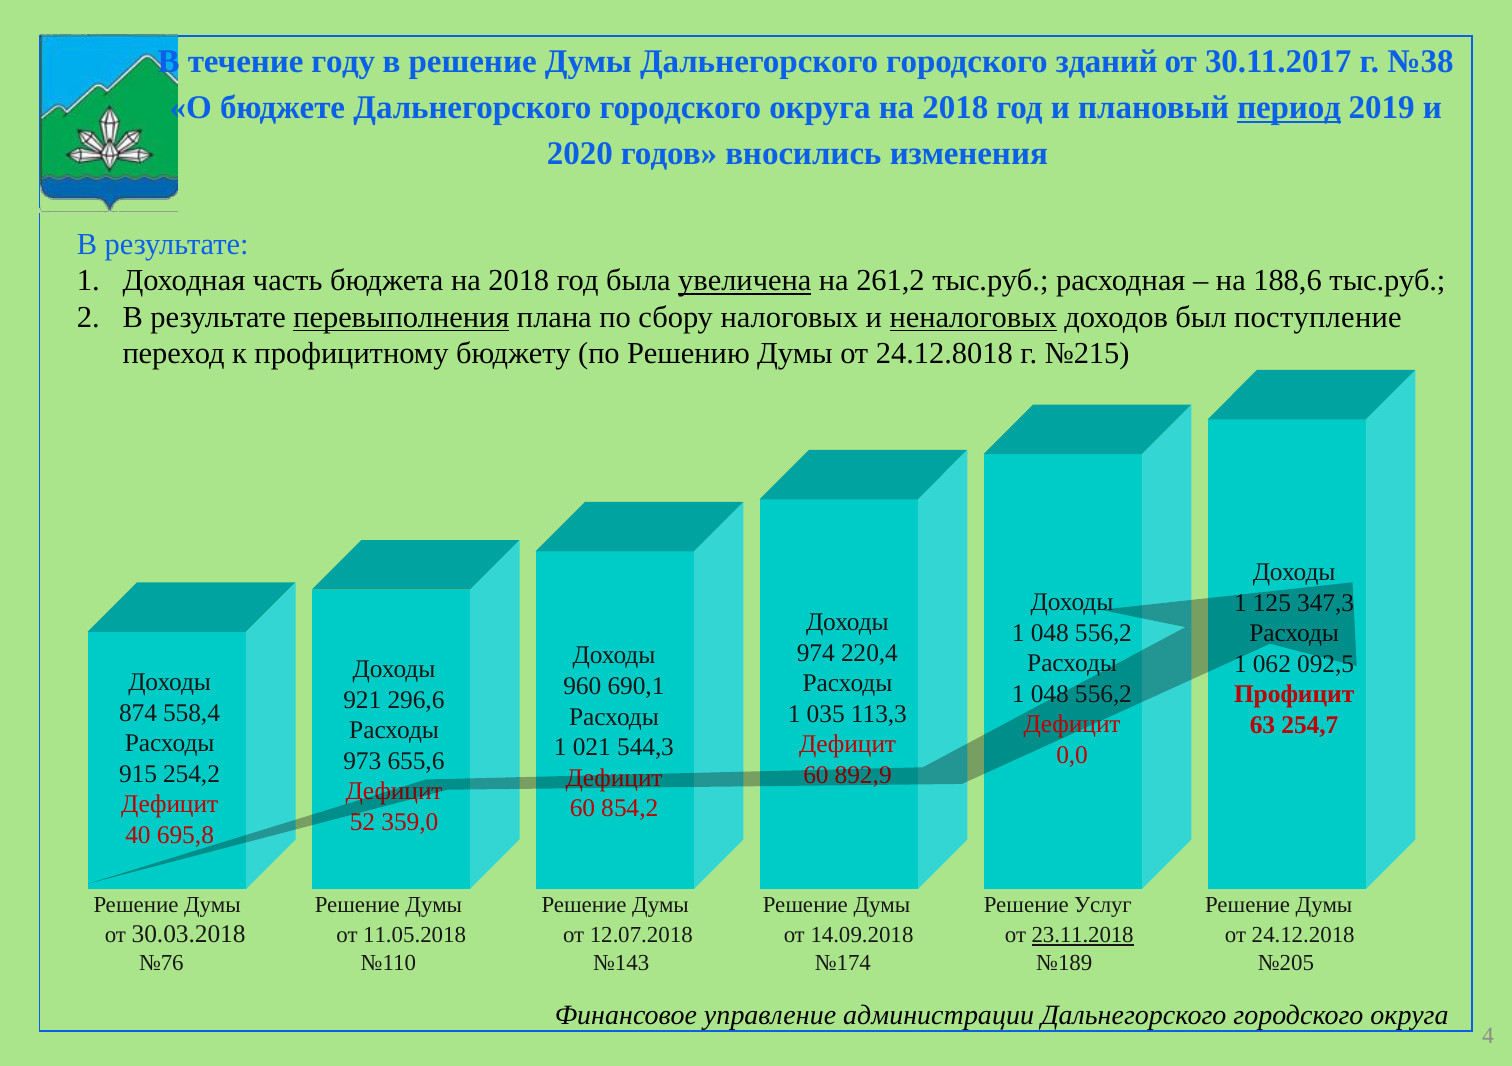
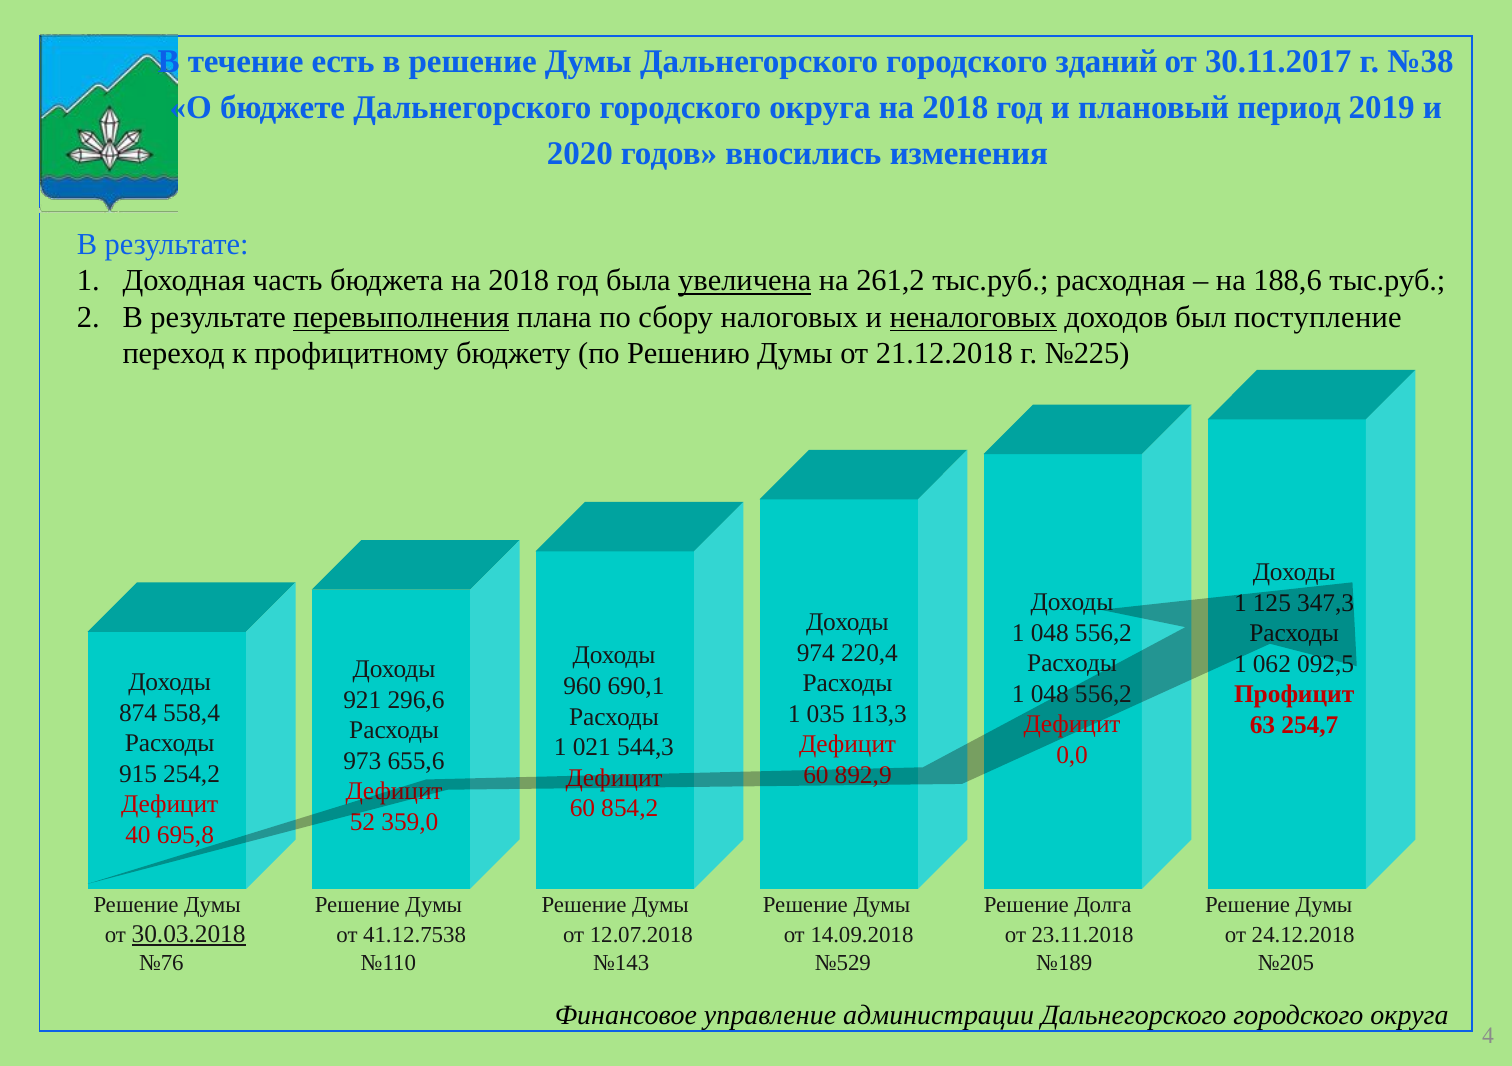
году: году -> есть
период underline: present -> none
24.12.8018: 24.12.8018 -> 21.12.2018
№215: №215 -> №225
Услуг: Услуг -> Долга
30.03.2018 underline: none -> present
11.05.2018: 11.05.2018 -> 41.12.7538
23.11.2018 underline: present -> none
№174: №174 -> №529
